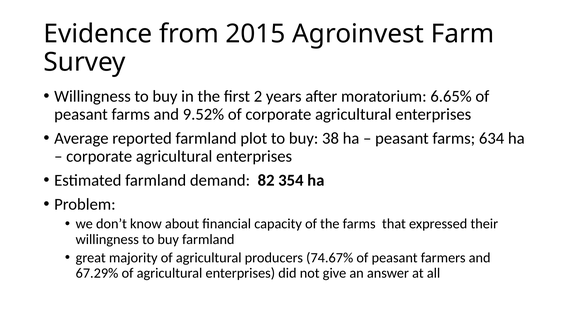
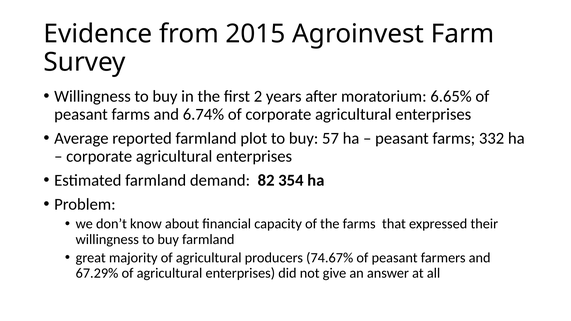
9.52%: 9.52% -> 6.74%
38: 38 -> 57
634: 634 -> 332
